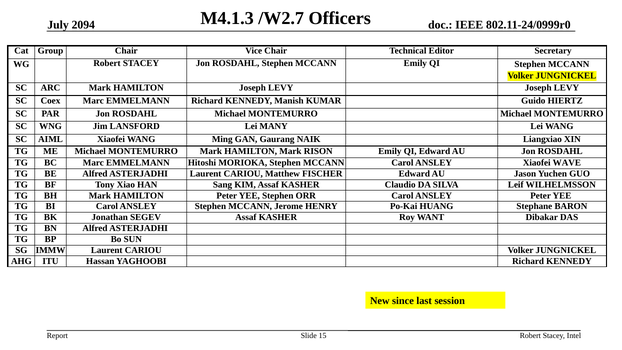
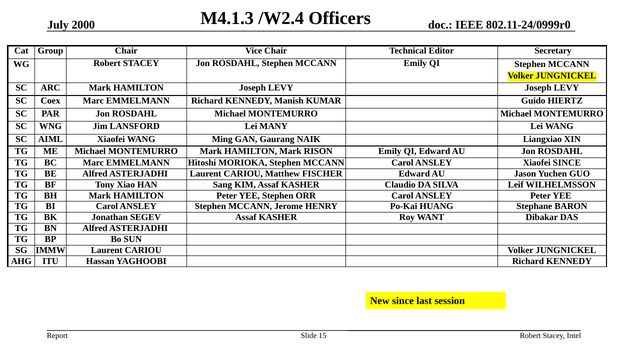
/W2.7: /W2.7 -> /W2.4
2094: 2094 -> 2000
Xiaofei WAVE: WAVE -> SINCE
